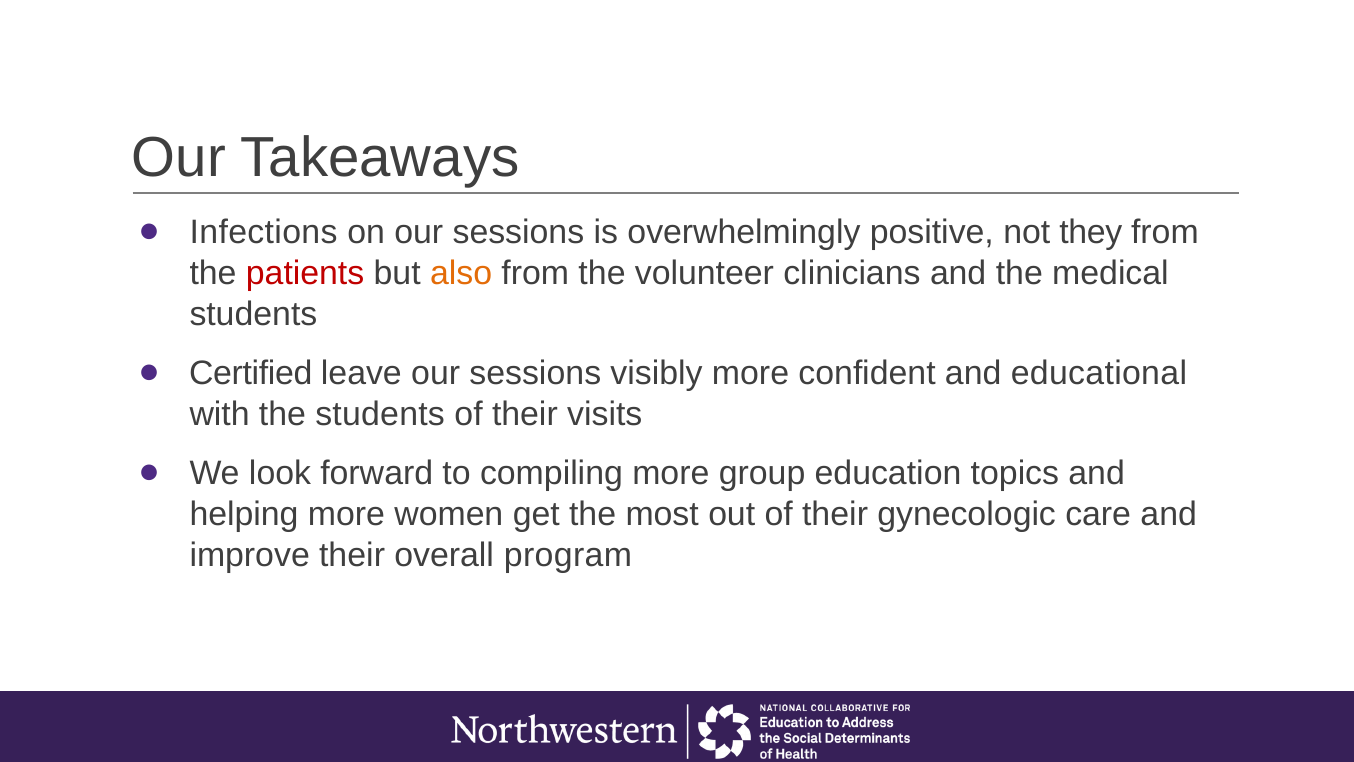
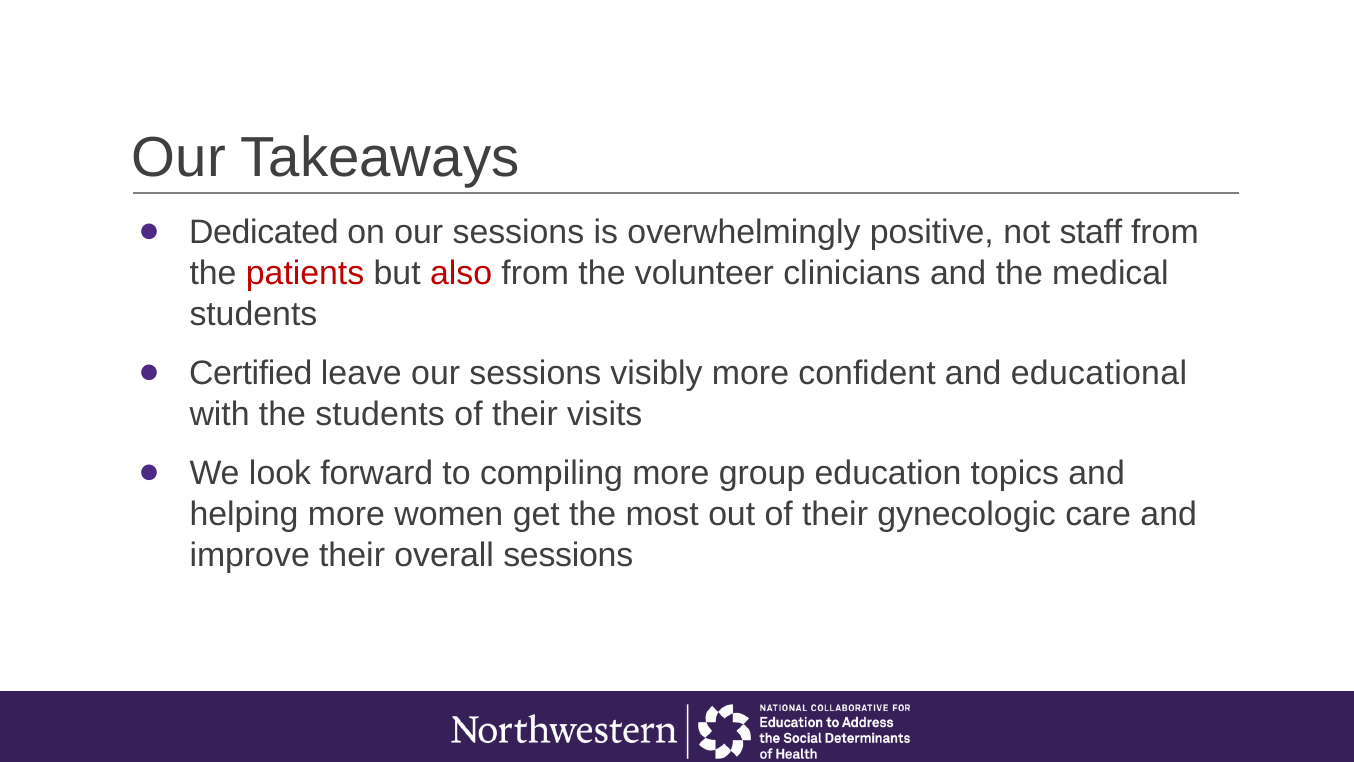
Infections: Infections -> Dedicated
they: they -> staff
also colour: orange -> red
overall program: program -> sessions
